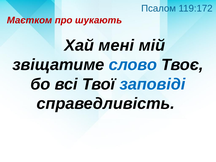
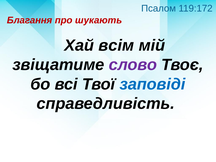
Маєтком: Маєтком -> Благання
мені: мені -> всім
слово colour: blue -> purple
